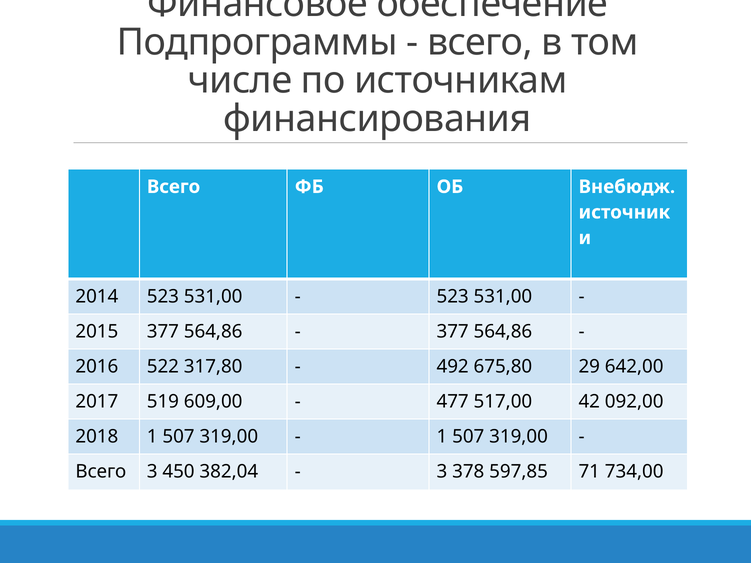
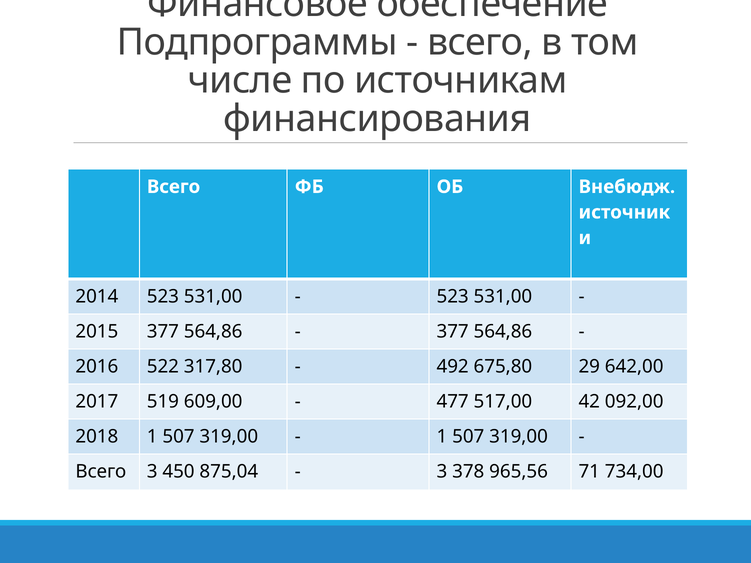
382,04: 382,04 -> 875,04
597,85: 597,85 -> 965,56
